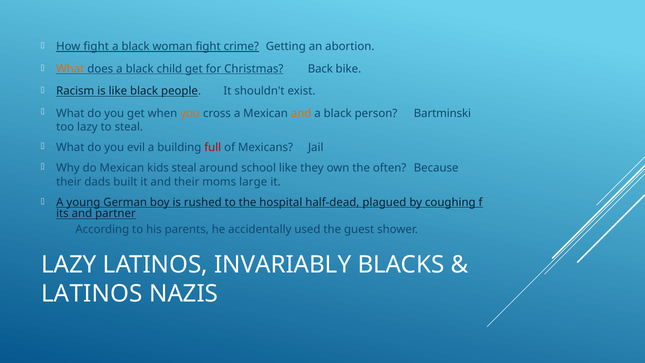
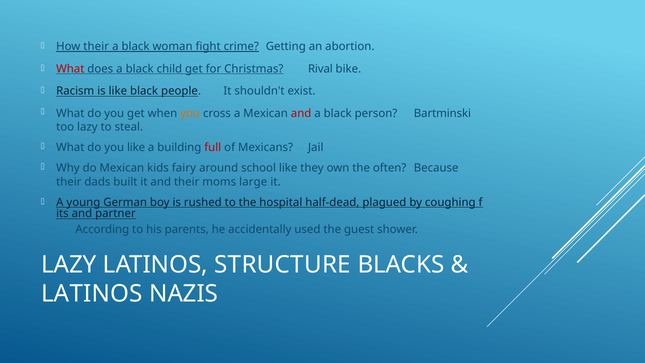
How fight: fight -> their
What at (70, 69) colour: orange -> red
Back: Back -> Rival
and at (301, 113) colour: orange -> red
you evil: evil -> like
kids steal: steal -> fairy
INVARIABLY: INVARIABLY -> STRUCTURE
